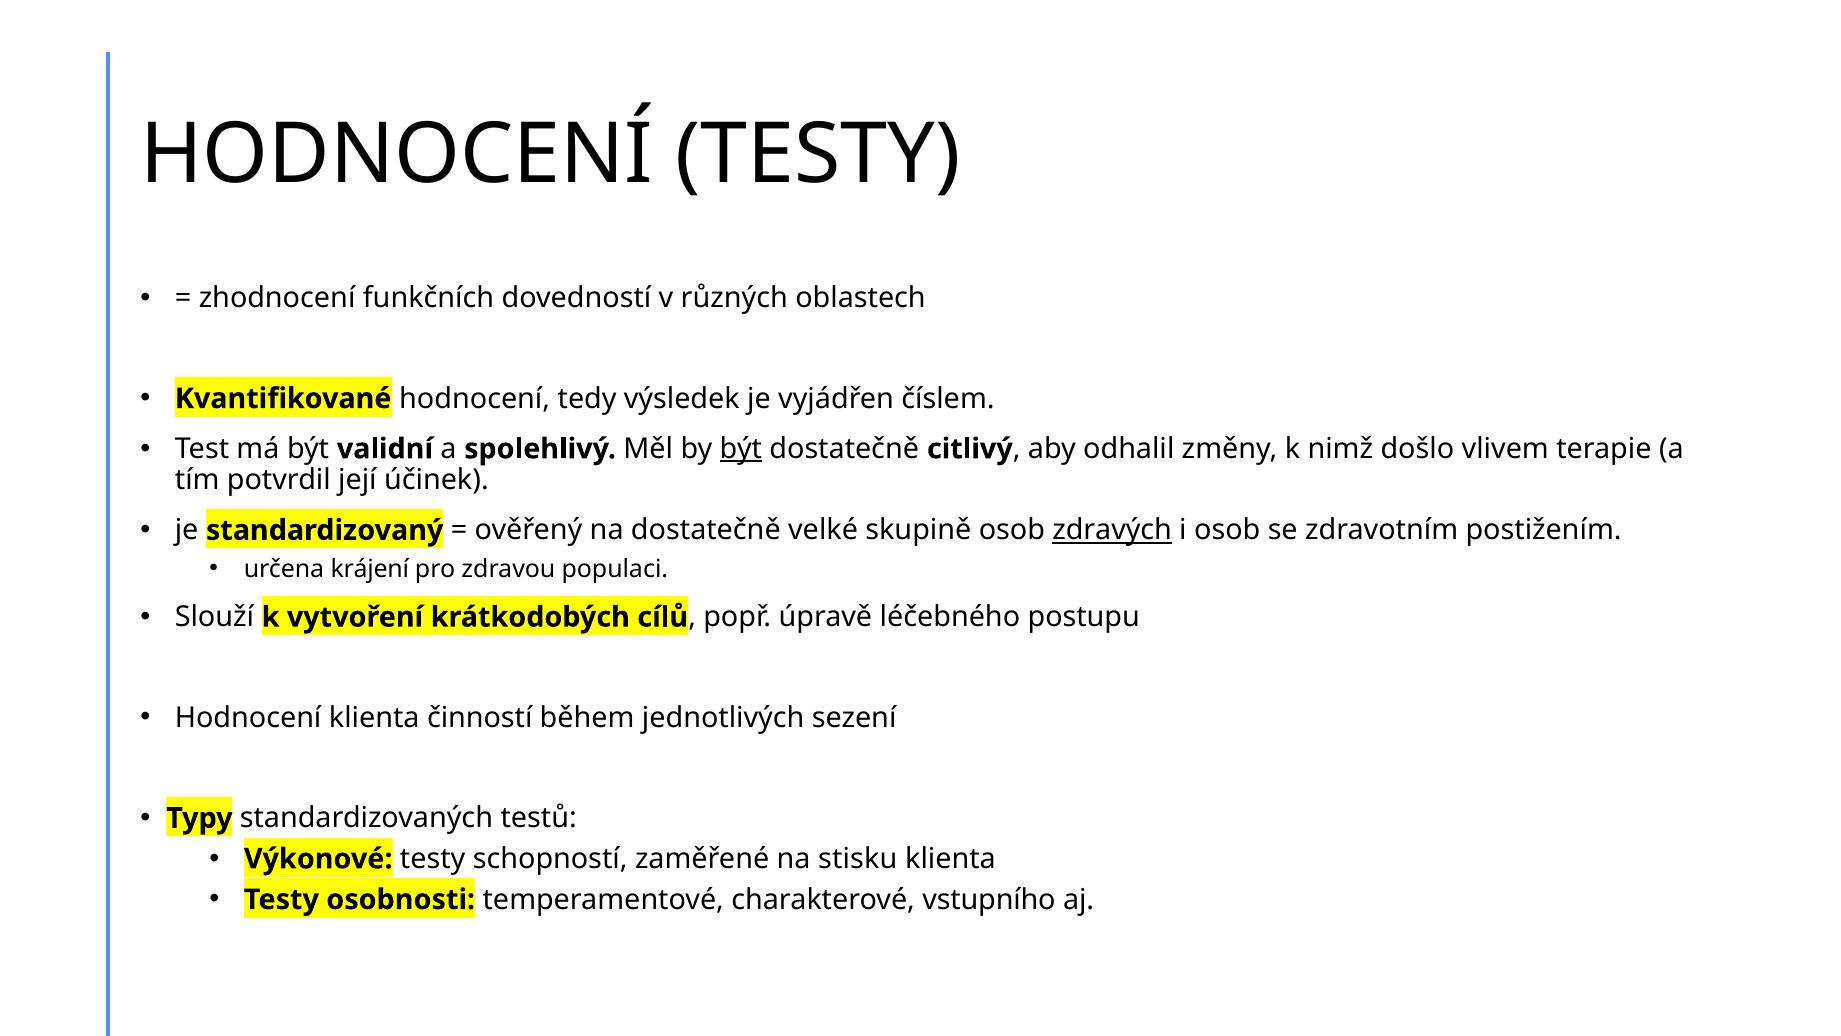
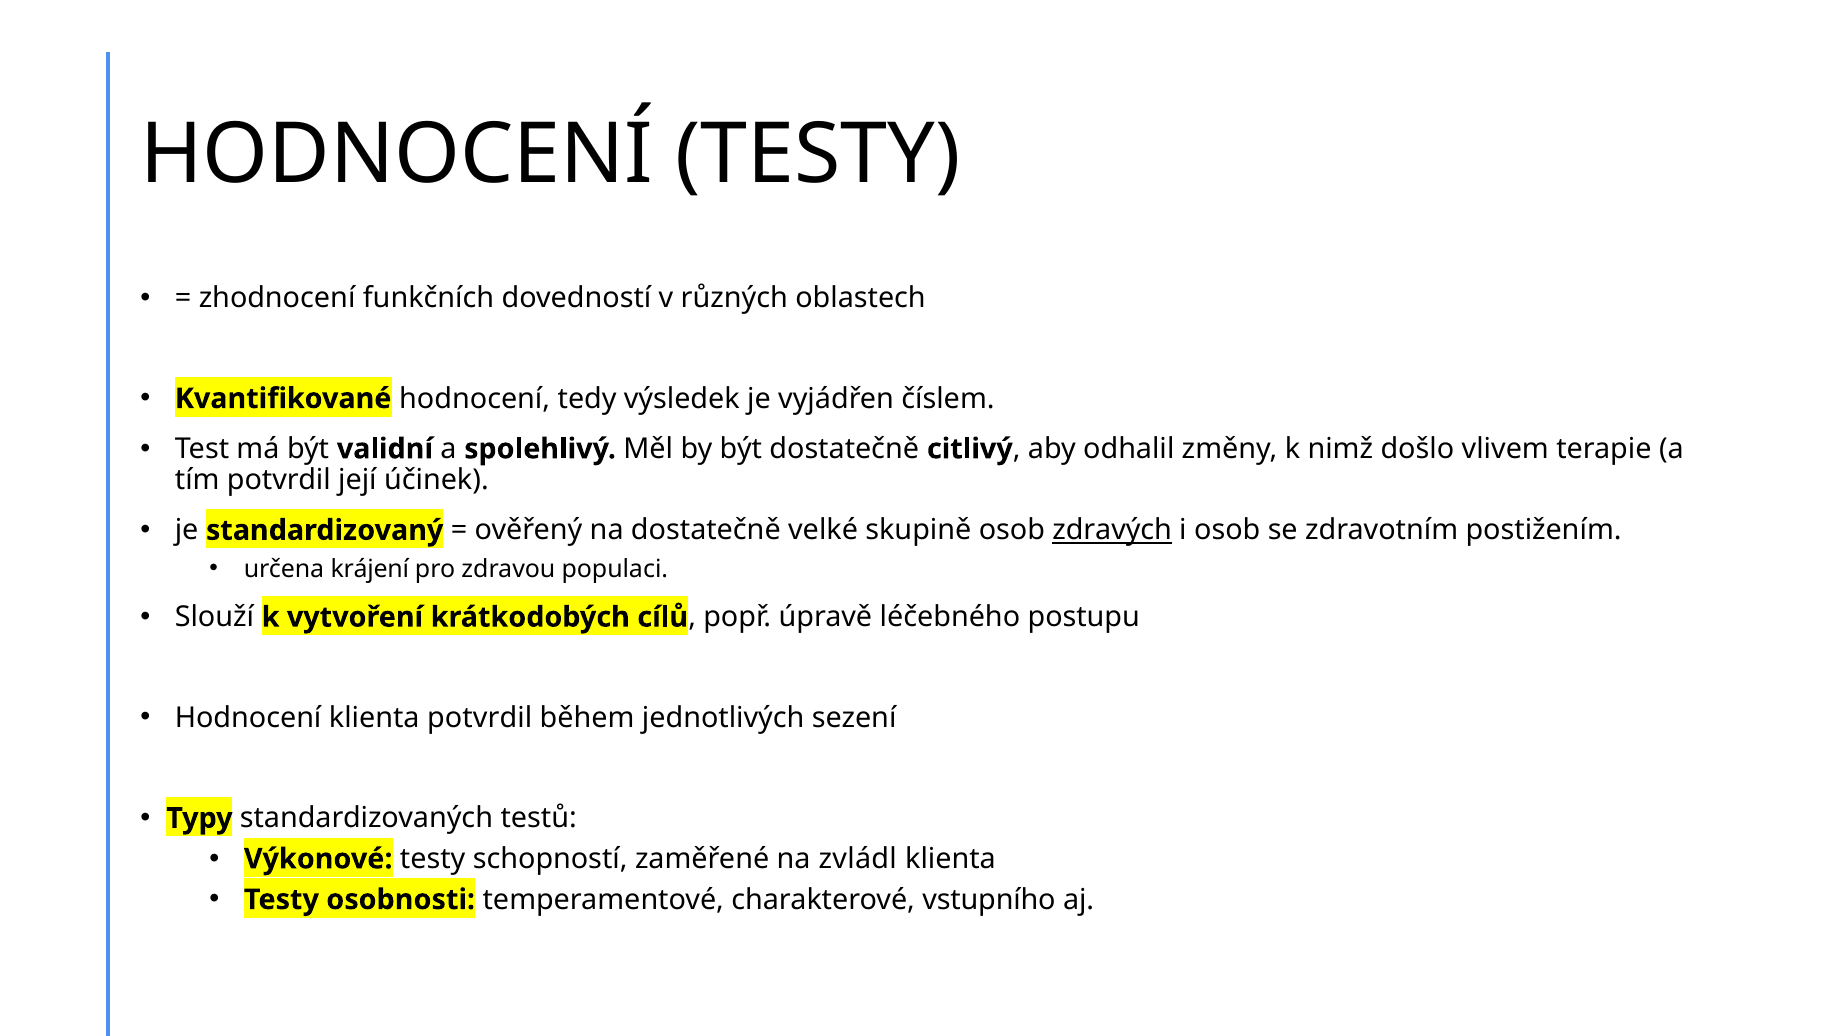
být at (741, 449) underline: present -> none
klienta činností: činností -> potvrdil
stisku: stisku -> zvládl
